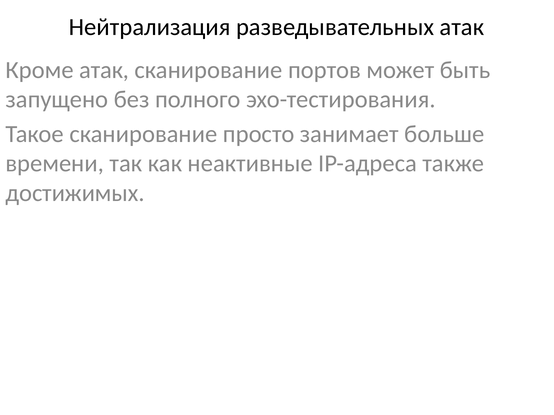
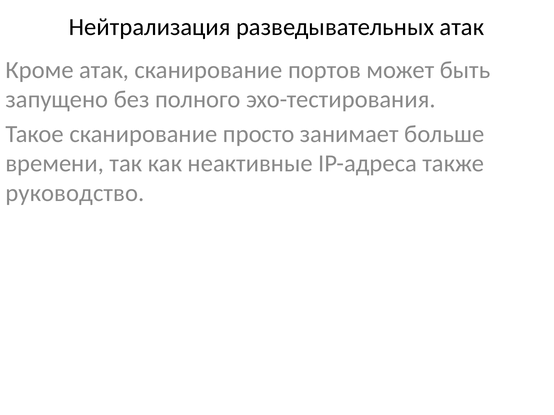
достижимых: достижимых -> руководство
